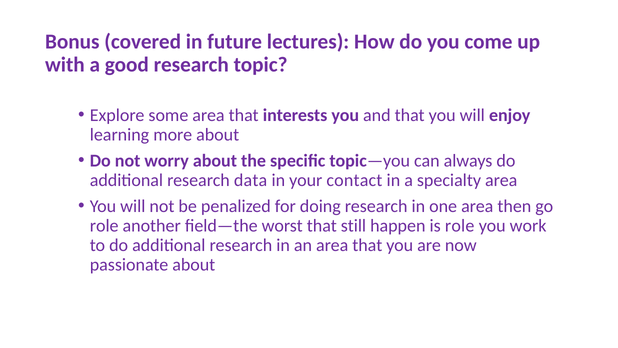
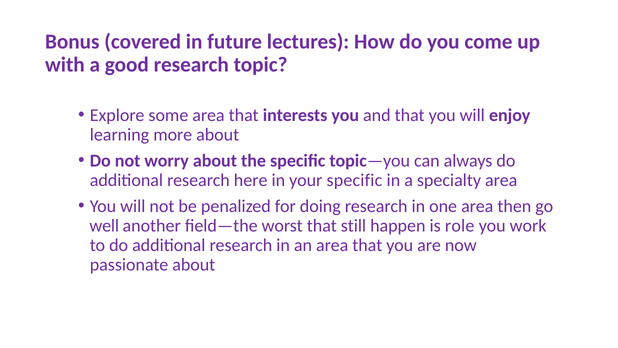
data: data -> here
your contact: contact -> specific
role at (104, 225): role -> well
